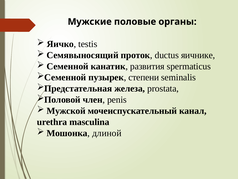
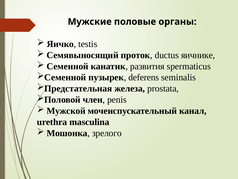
степени: степени -> deferens
длиной: длиной -> зрелого
